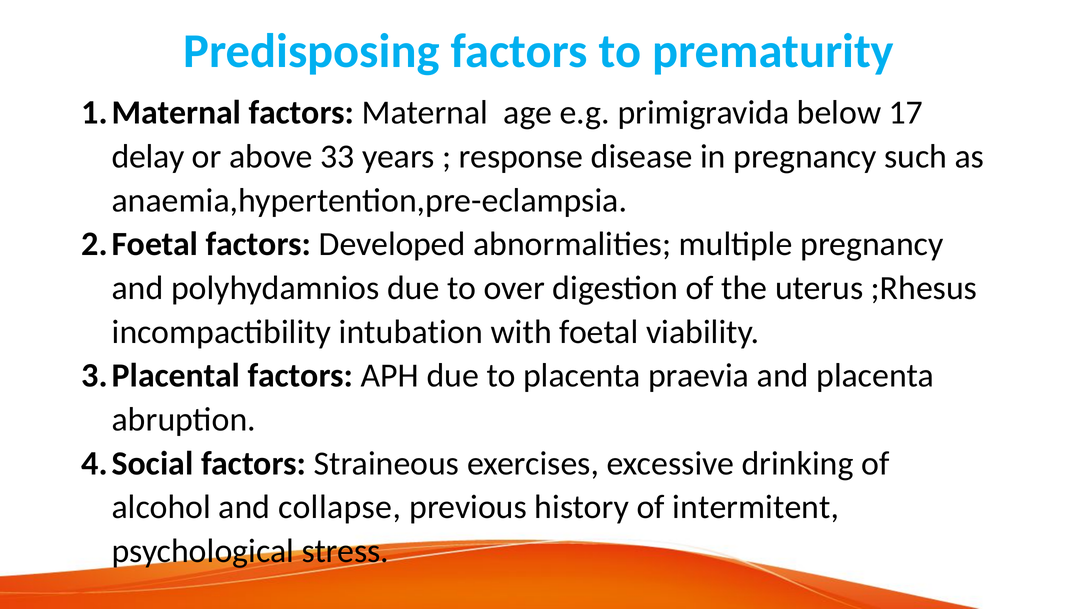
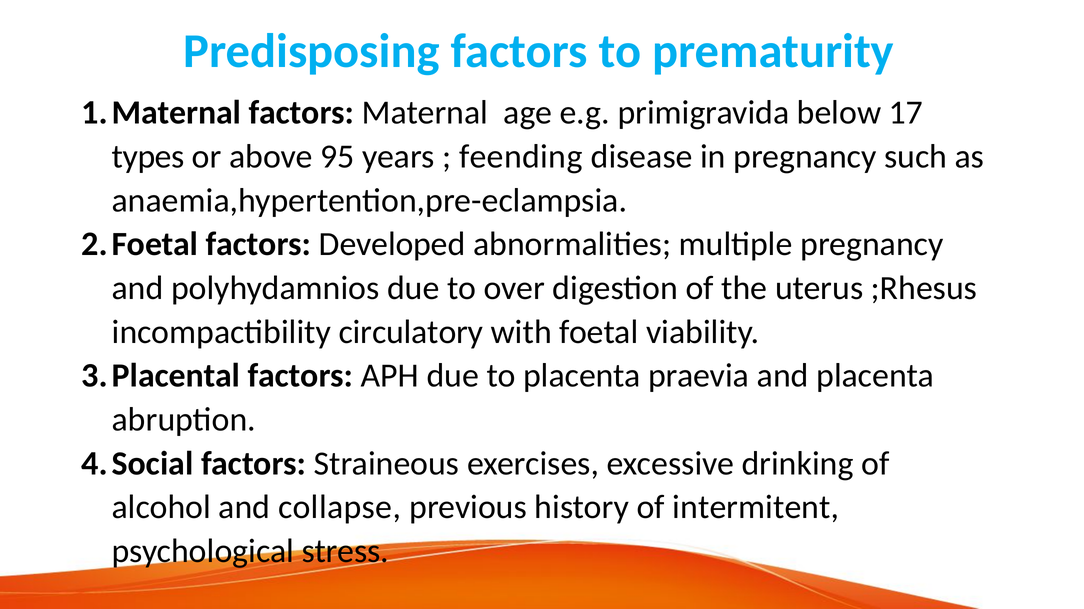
delay: delay -> types
33: 33 -> 95
response: response -> feending
intubation: intubation -> circulatory
